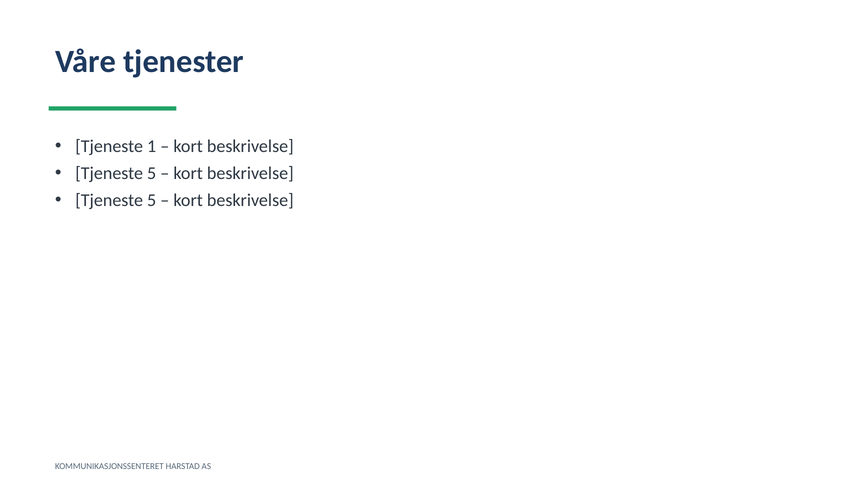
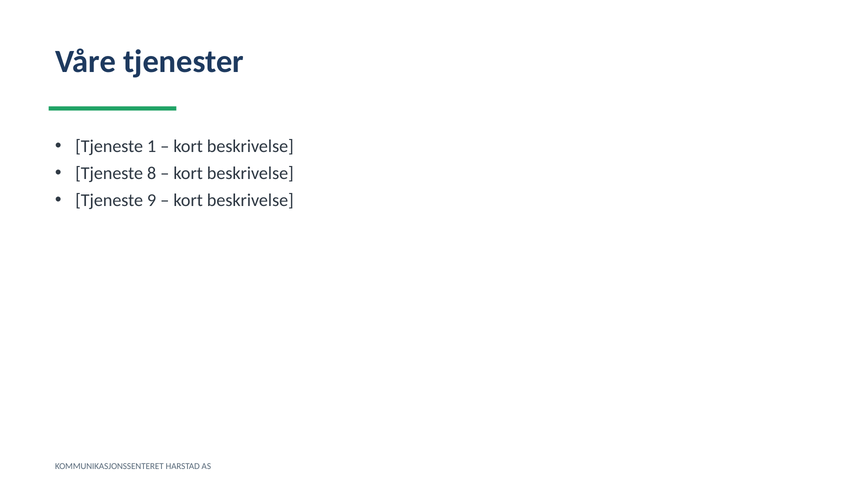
5 at (152, 174): 5 -> 8
5 at (152, 201): 5 -> 9
